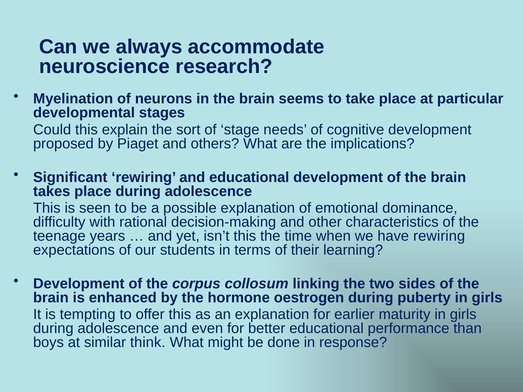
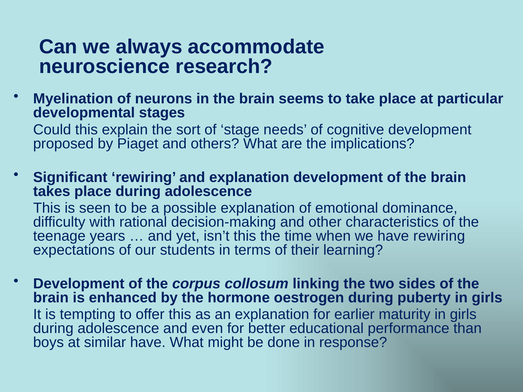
and educational: educational -> explanation
similar think: think -> have
